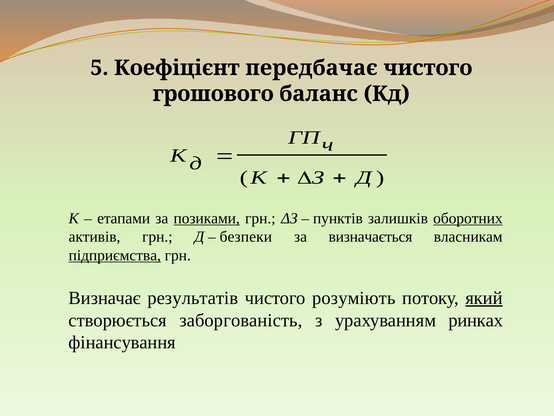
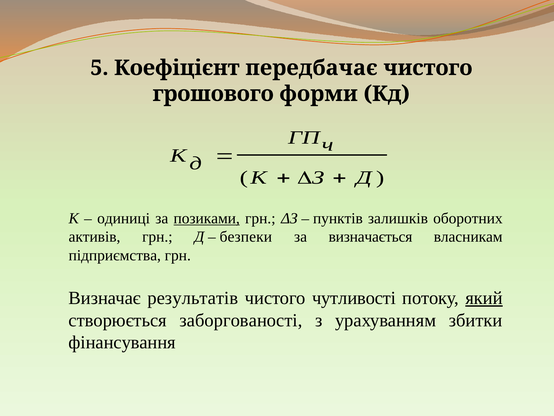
баланс: баланс -> форми
етапами: етапами -> одиниці
оборотних underline: present -> none
підприємства underline: present -> none
розуміють: розуміють -> чутливості
заборгованість: заборгованість -> заборгованості
ринках: ринках -> збитки
